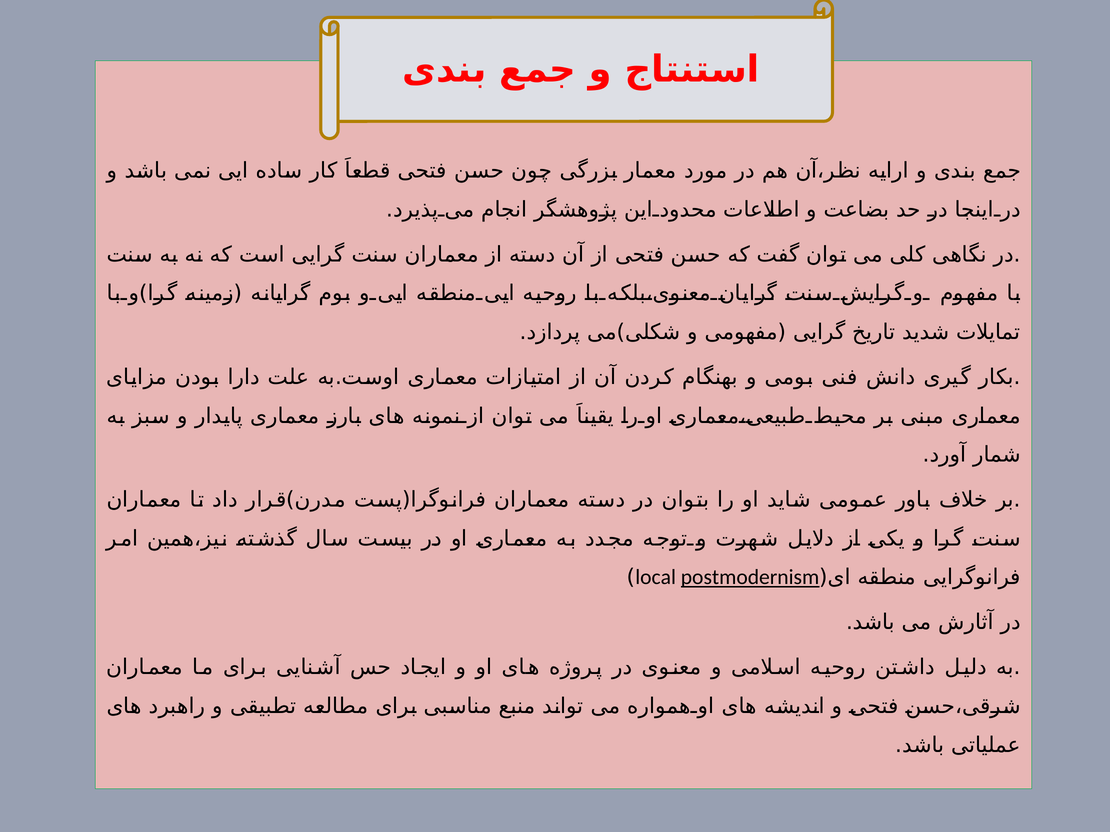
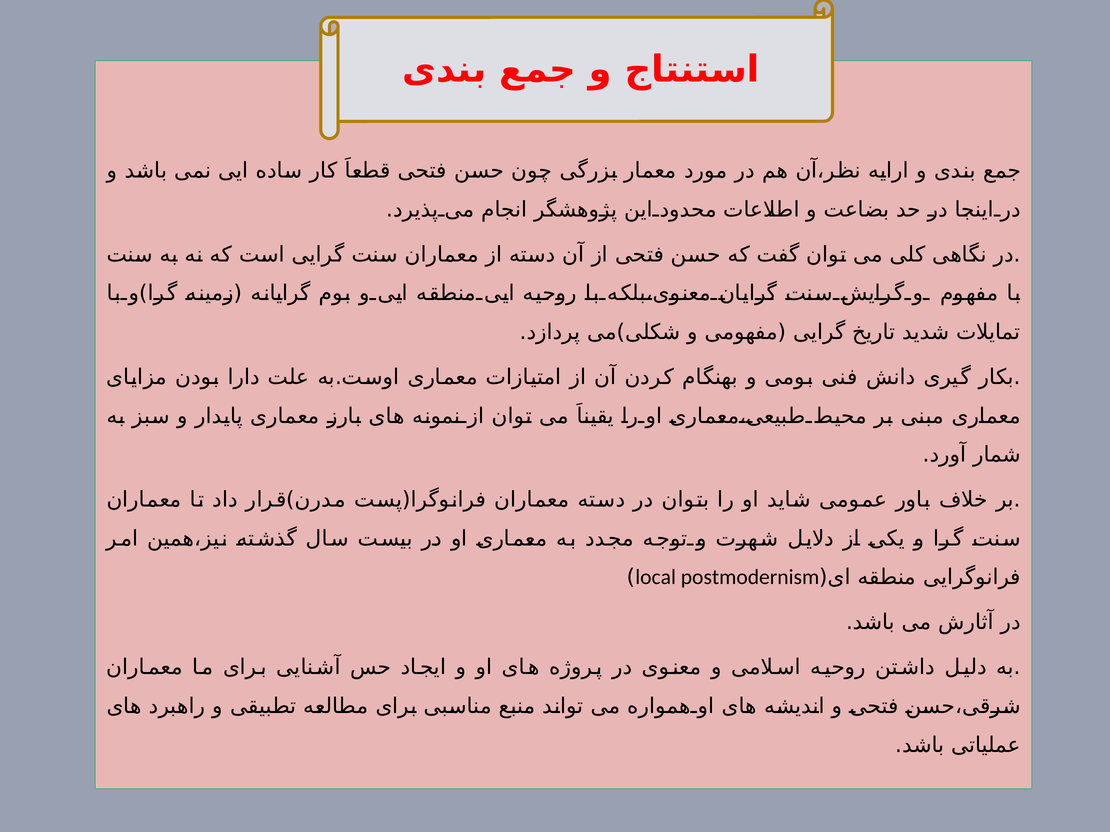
postmodernism underline: present -> none
